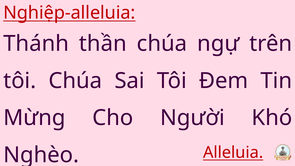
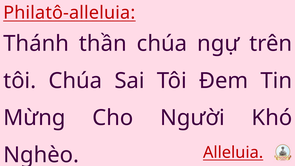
Nghiệp-alleluia: Nghiệp-alleluia -> Philatô-alleluia
